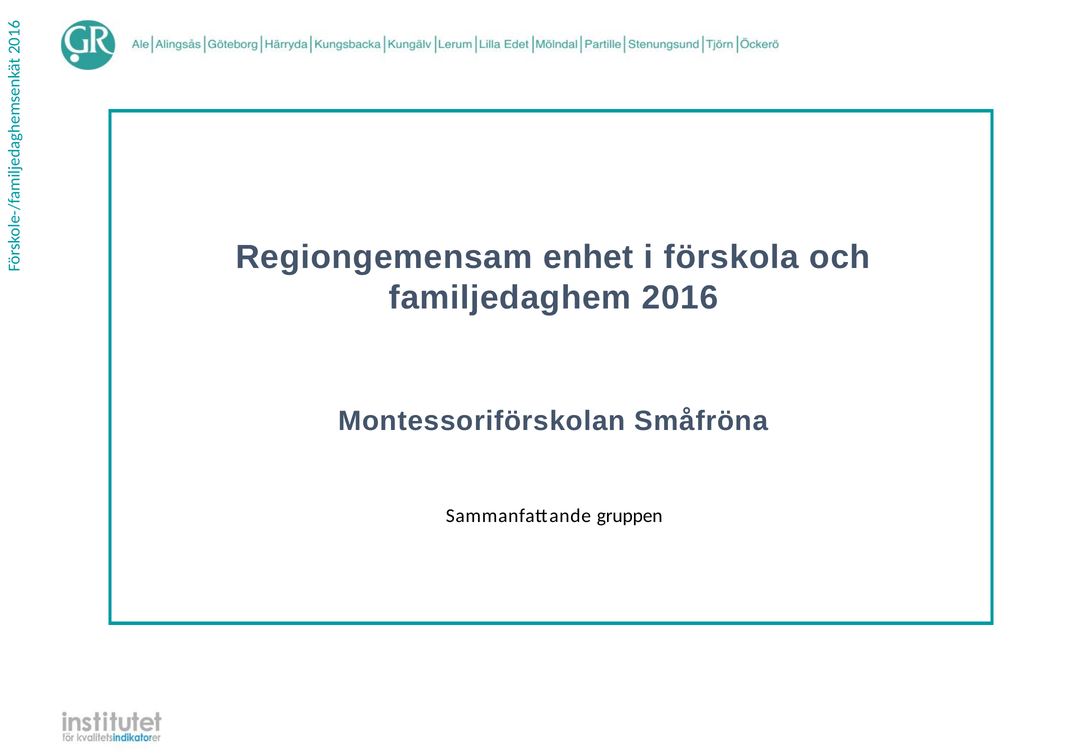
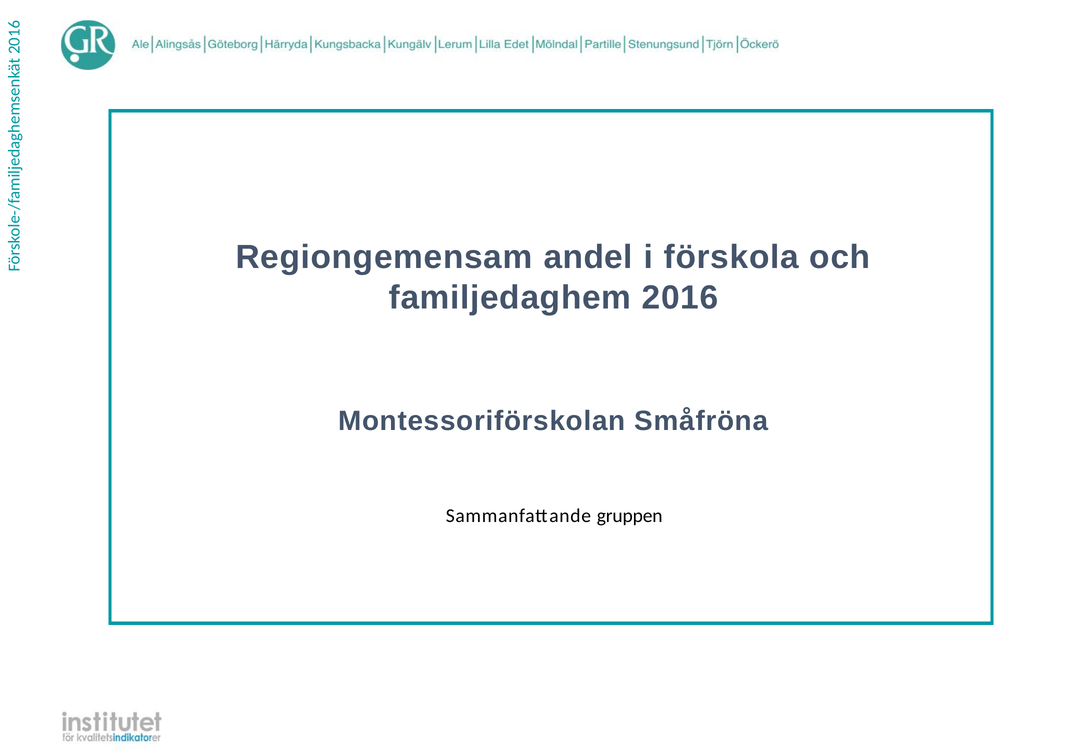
enhet: enhet -> andel
